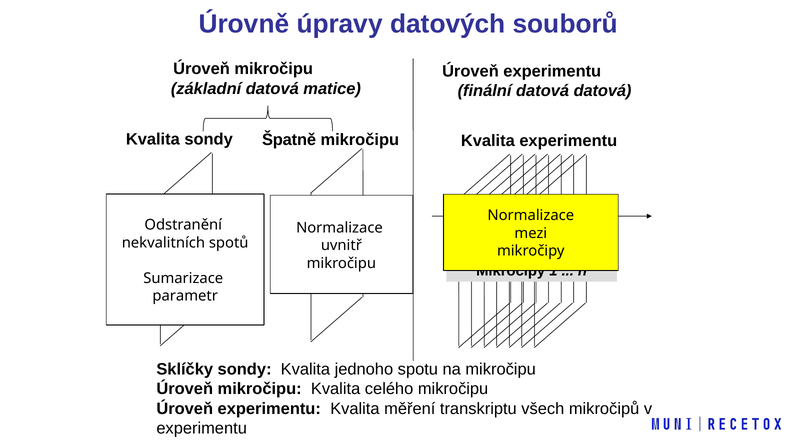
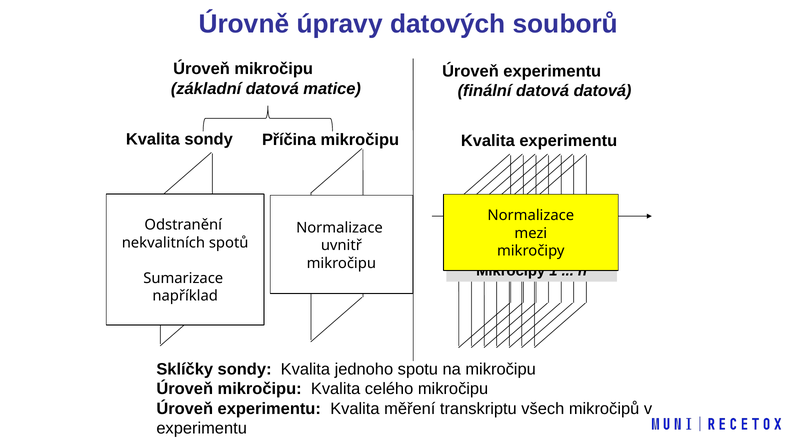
Špatně: Špatně -> Příčina
parametr: parametr -> například
